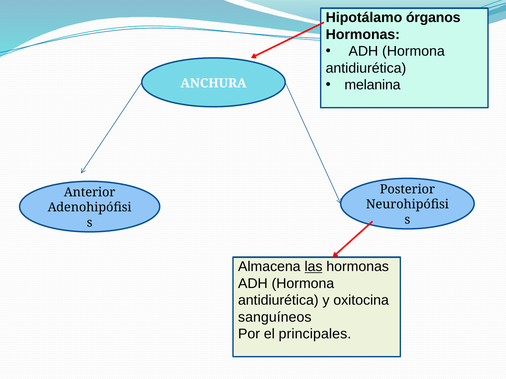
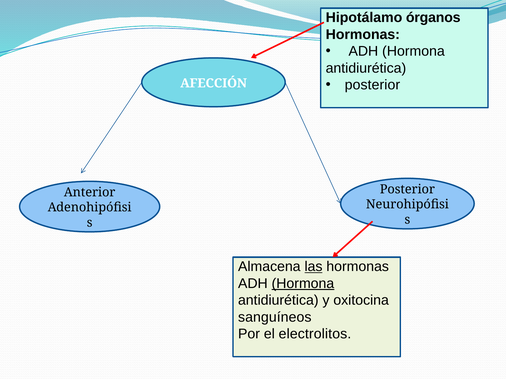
melanina at (373, 85): melanina -> posterior
ANCHURA: ANCHURA -> AFECCIÓN
Hormona at (303, 284) underline: none -> present
principales: principales -> electrolitos
